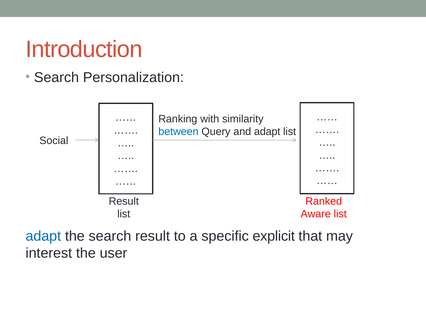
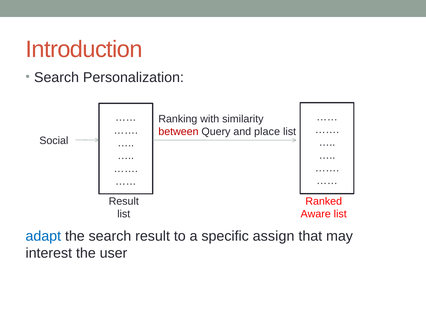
between colour: blue -> red
and adapt: adapt -> place
explicit: explicit -> assign
